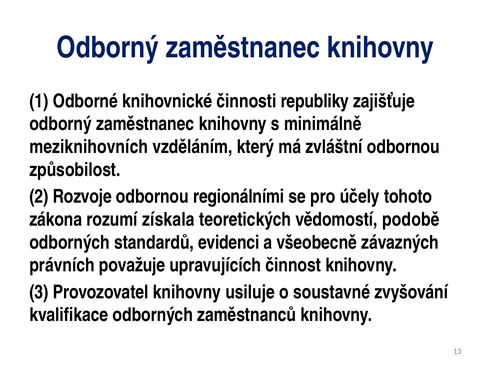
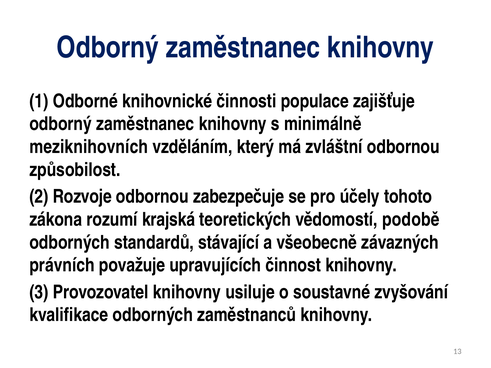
republiky: republiky -> populace
regionálními: regionálními -> zabezpečuje
získala: získala -> krajská
evidenci: evidenci -> stávající
